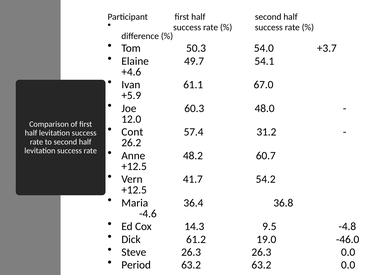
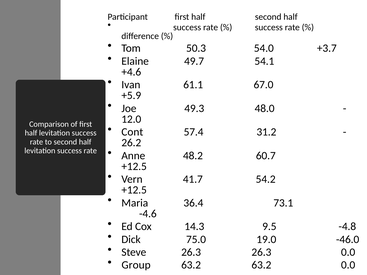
60.3: 60.3 -> 49.3
36.8: 36.8 -> 73.1
61.2: 61.2 -> 75.0
Period: Period -> Group
